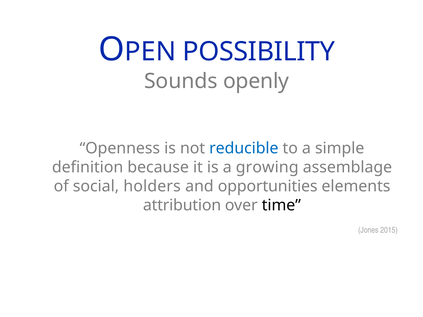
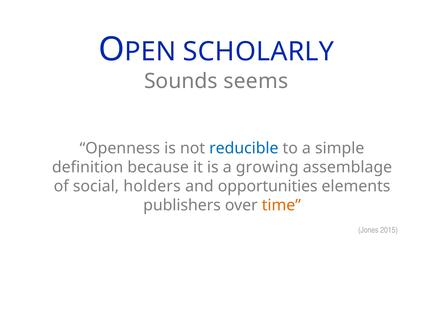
POSSIBILITY: POSSIBILITY -> SCHOLARLY
openly: openly -> seems
attribution: attribution -> publishers
time colour: black -> orange
